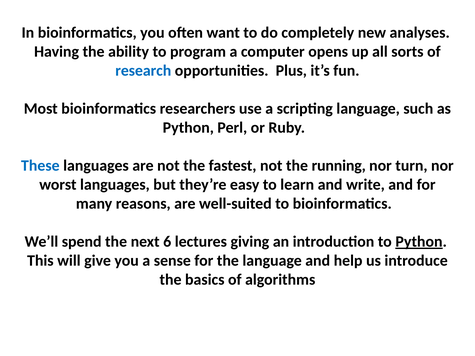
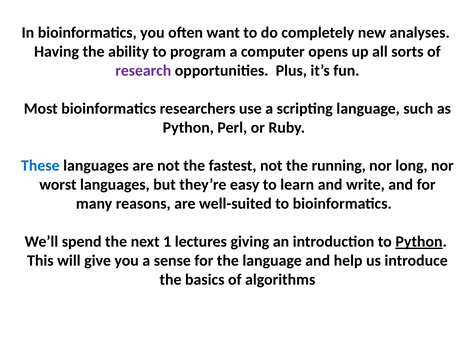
research colour: blue -> purple
turn: turn -> long
6: 6 -> 1
